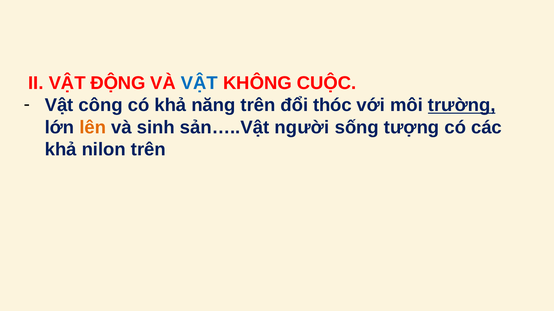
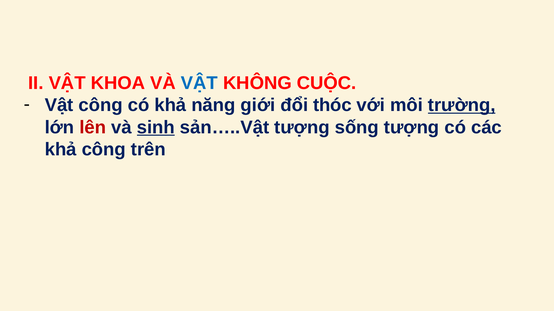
ĐỘNG: ĐỘNG -> KHOA
năng trên: trên -> giới
lên colour: orange -> red
sinh underline: none -> present
sản…..Vật người: người -> tượng
khả nilon: nilon -> công
